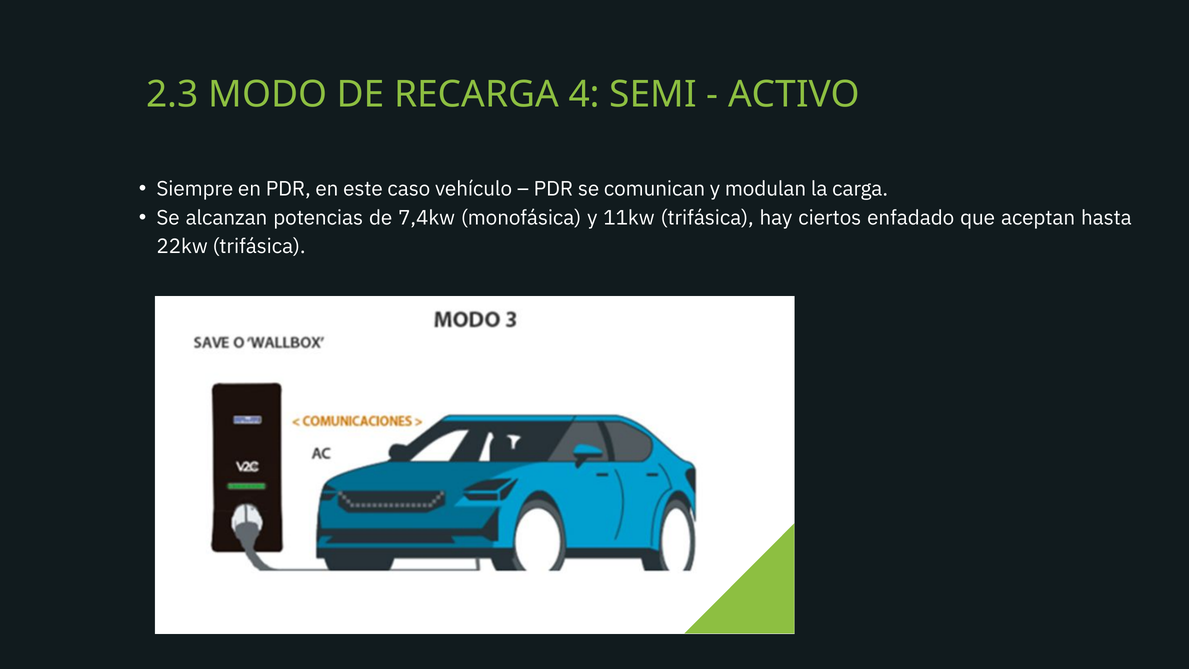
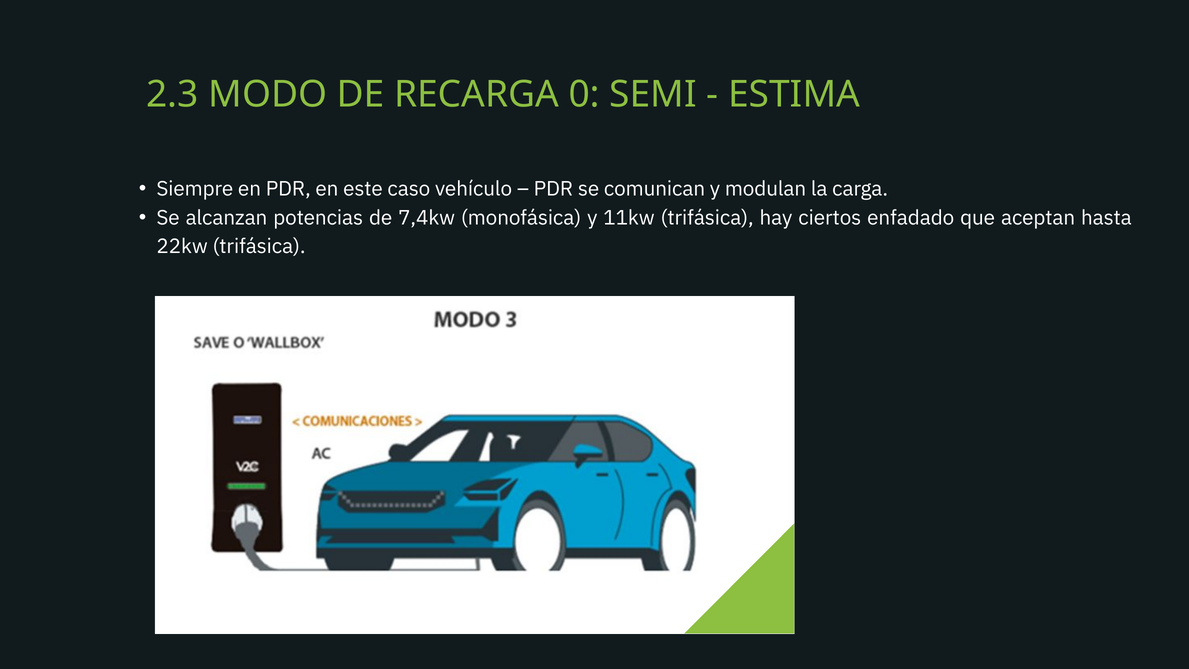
4: 4 -> 0
ACTIVO: ACTIVO -> ESTIMA
